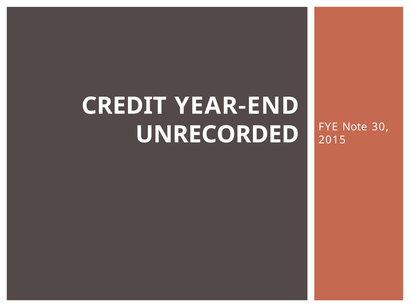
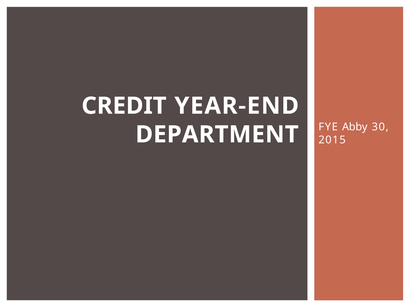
Note: Note -> Abby
UNRECORDED: UNRECORDED -> DEPARTMENT
